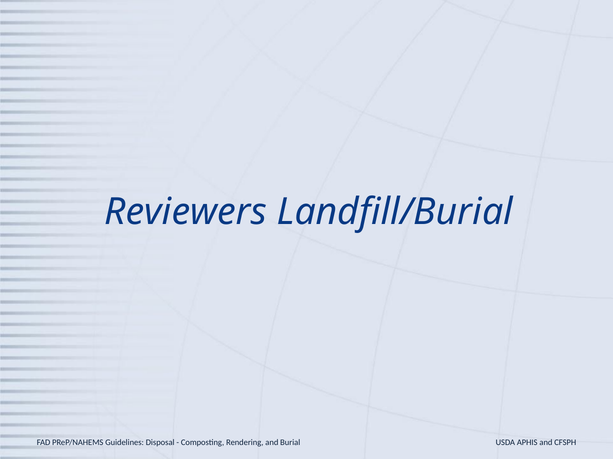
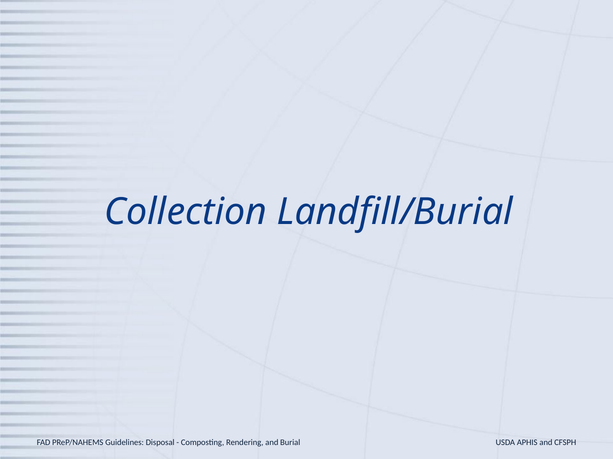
Reviewers: Reviewers -> Collection
